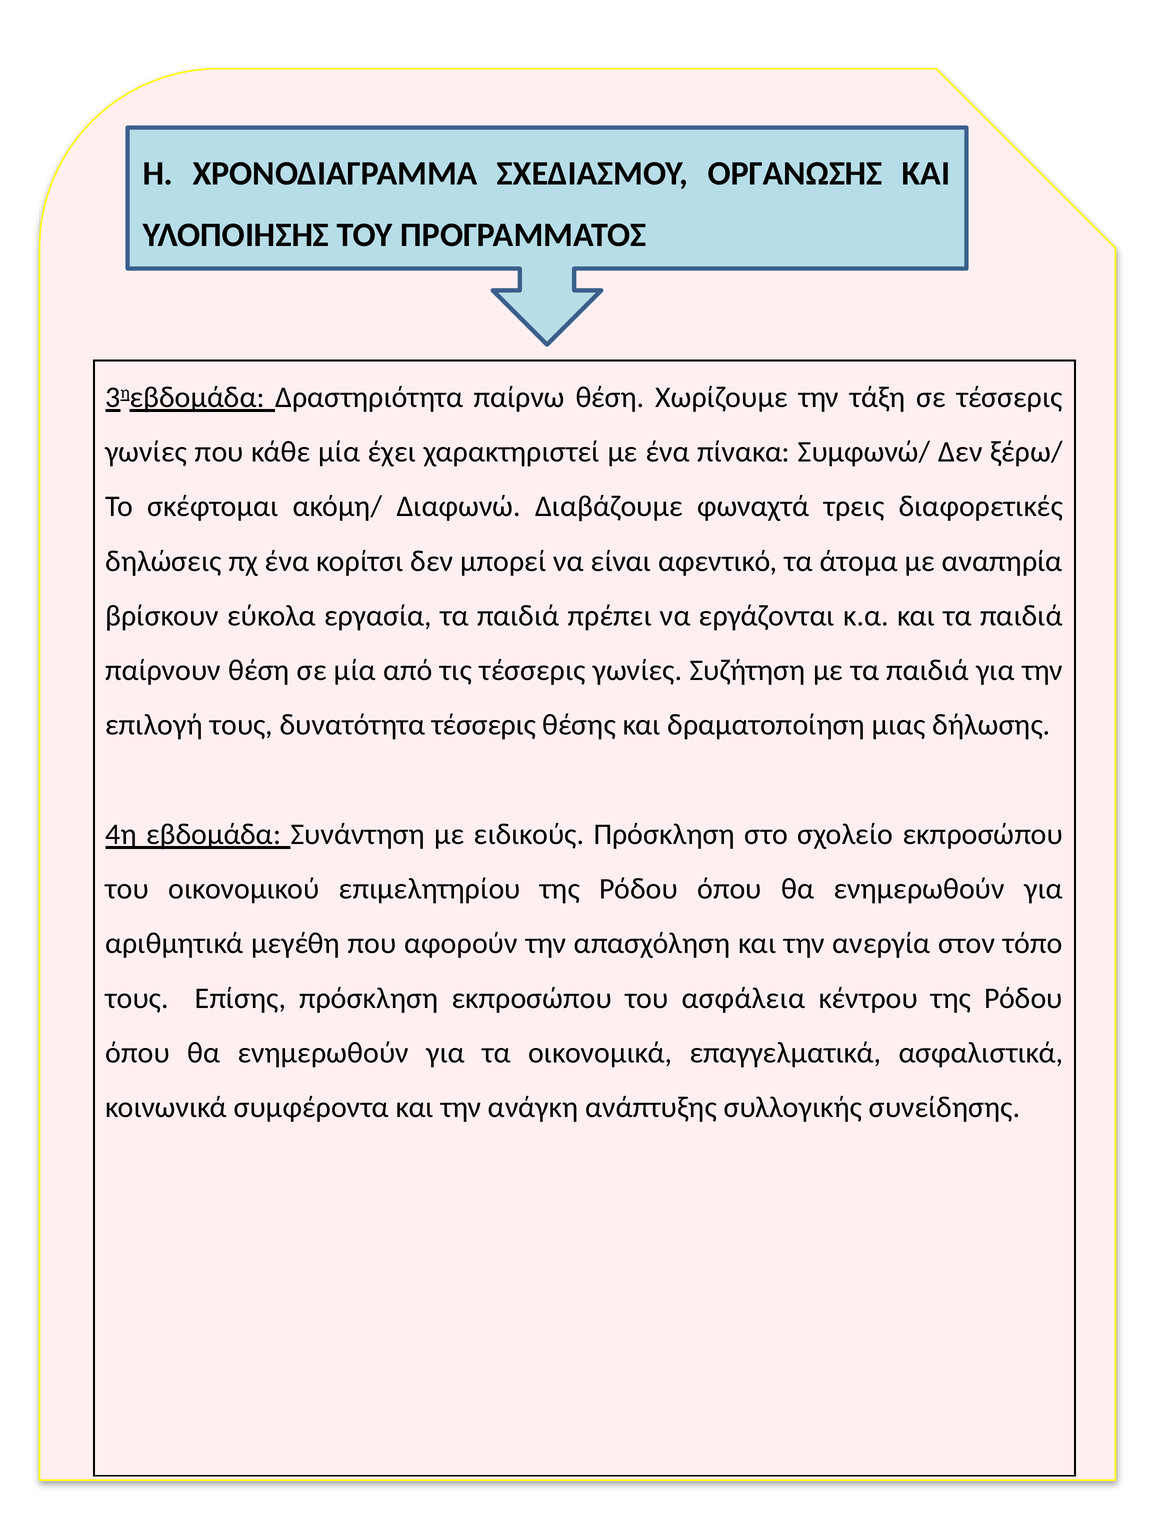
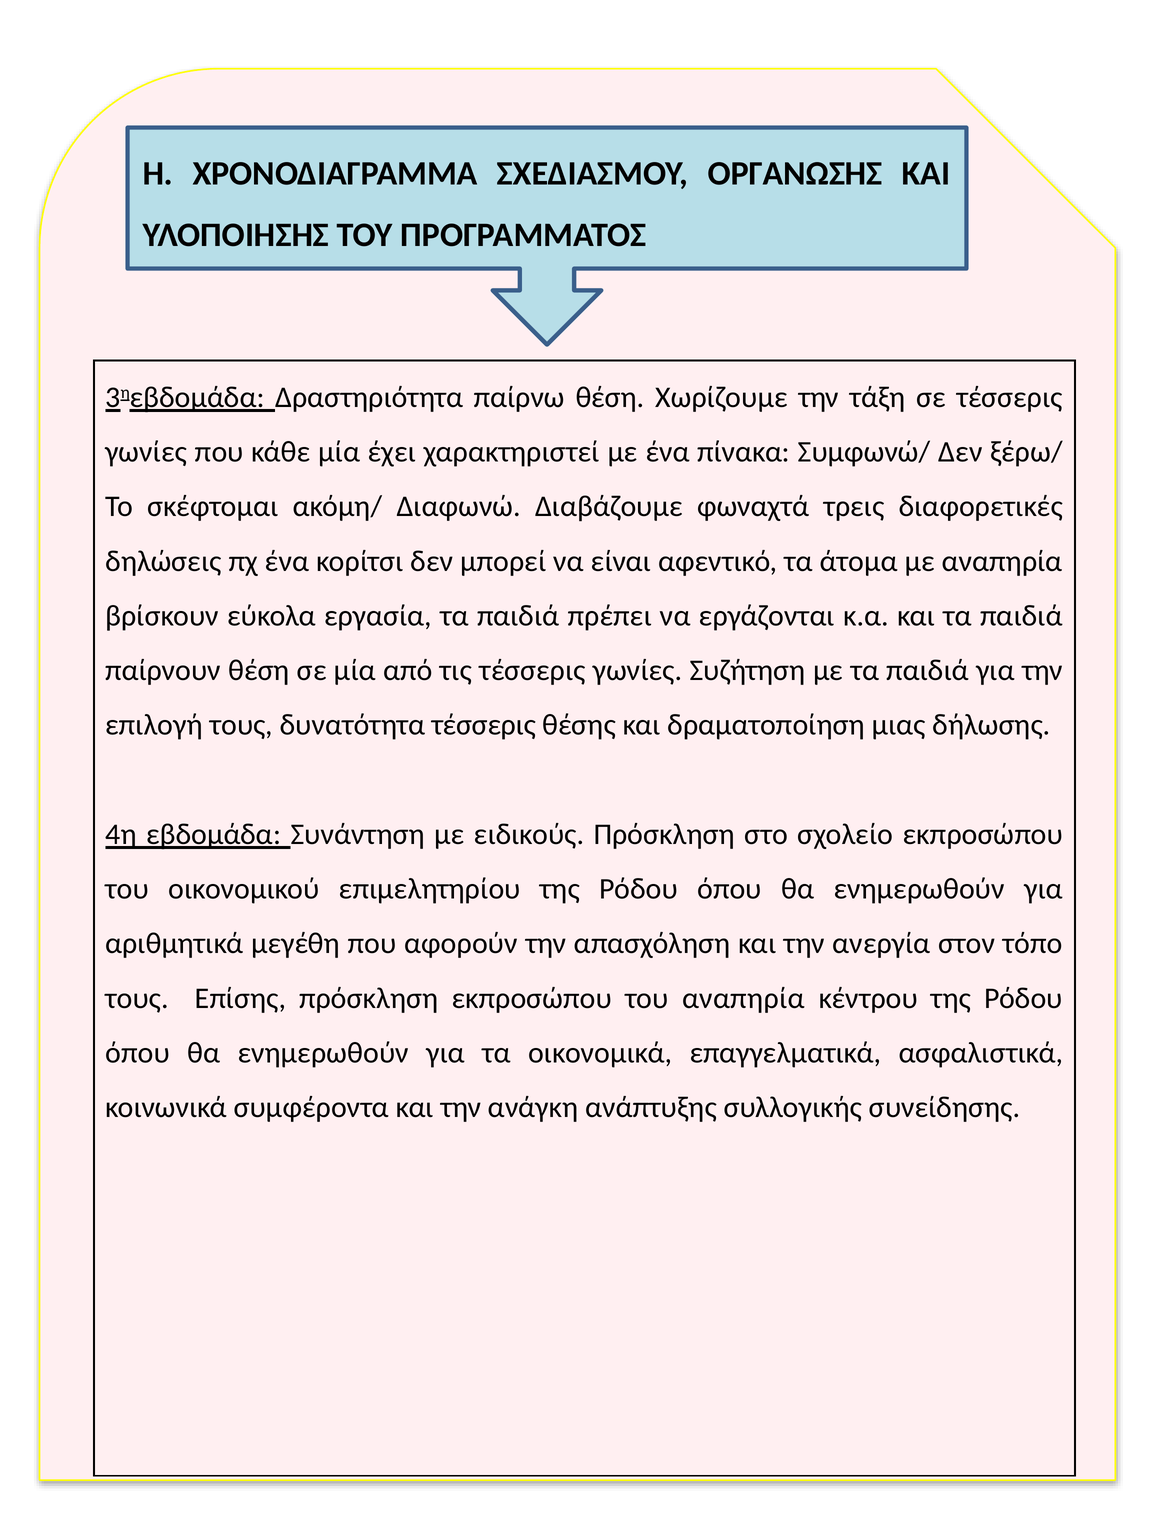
του ασφάλεια: ασφάλεια -> αναπηρία
